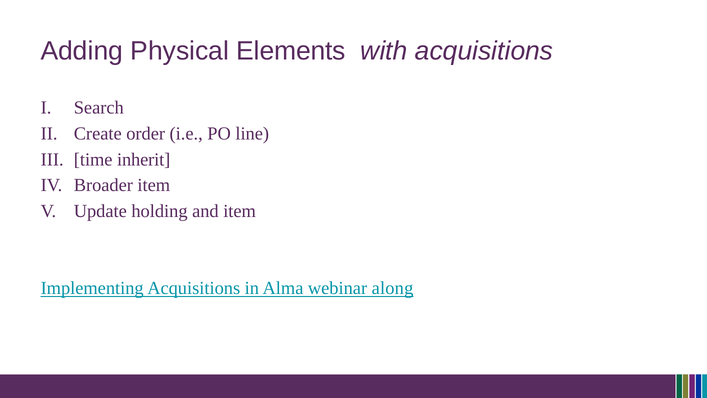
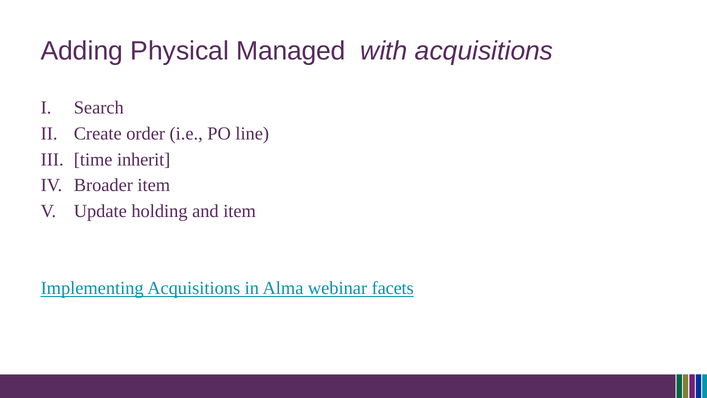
Elements: Elements -> Managed
along: along -> facets
